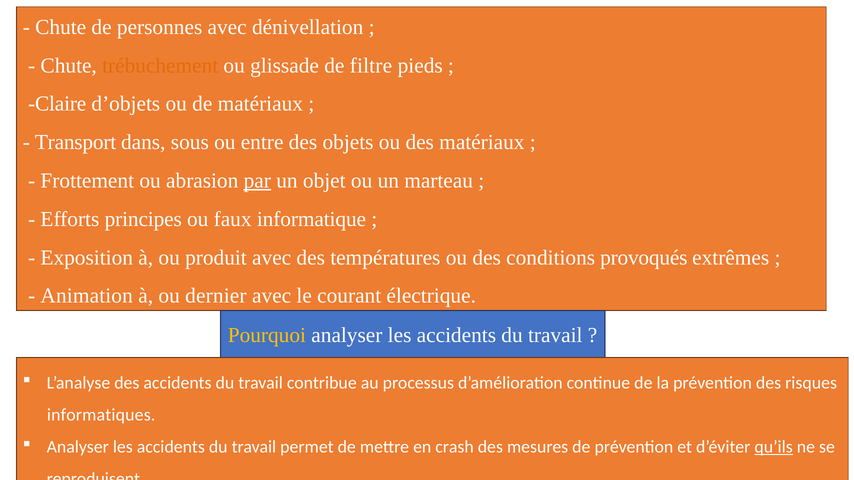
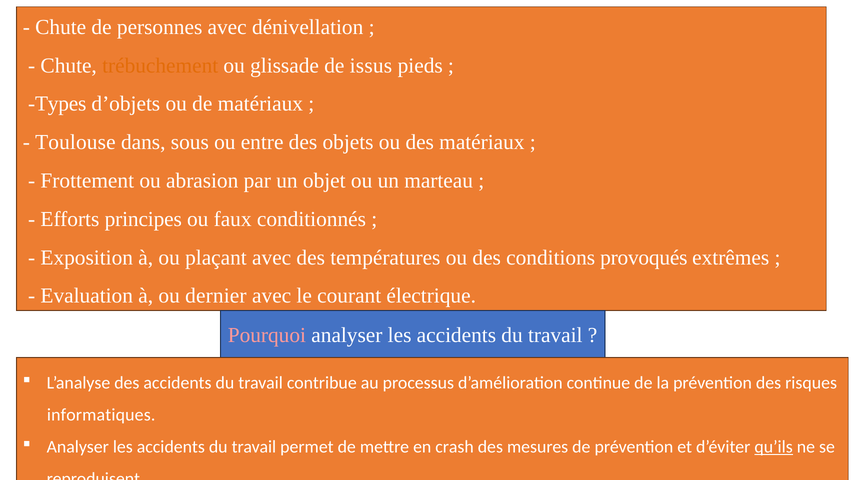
filtre: filtre -> issus
Claire: Claire -> Types
Transport: Transport -> Toulouse
par underline: present -> none
informatique: informatique -> conditionnés
produit: produit -> plaçant
Animation: Animation -> Evaluation
Pourquoi colour: yellow -> pink
